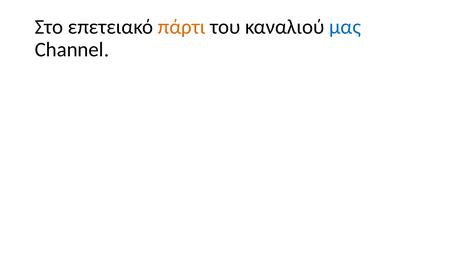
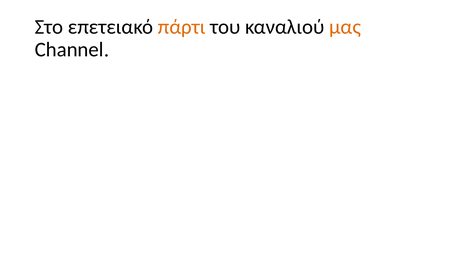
μας colour: blue -> orange
